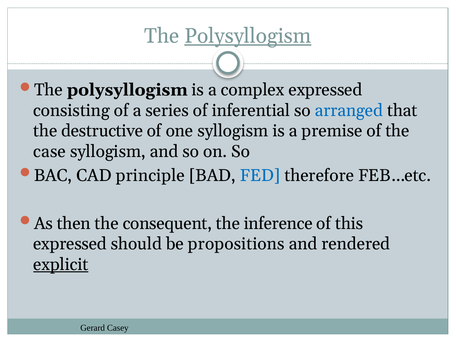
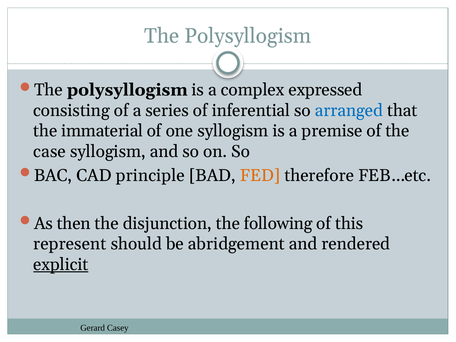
Polysyllogism at (248, 36) underline: present -> none
destructive: destructive -> immaterial
FED colour: blue -> orange
consequent: consequent -> disjunction
inference: inference -> following
expressed at (70, 244): expressed -> represent
propositions: propositions -> abridgement
